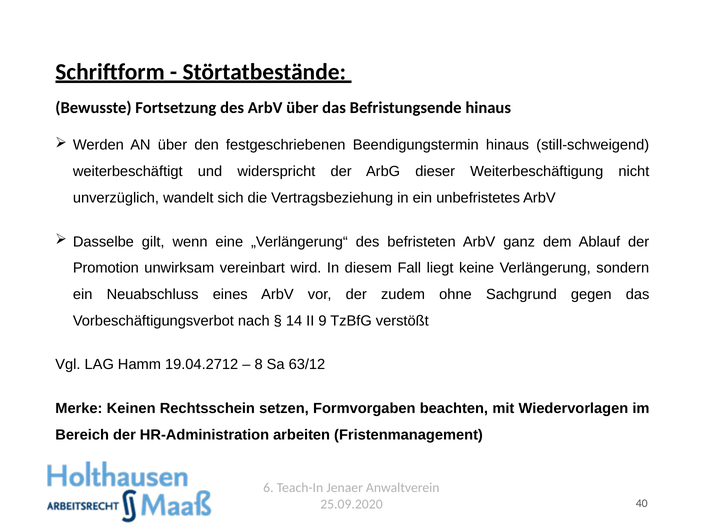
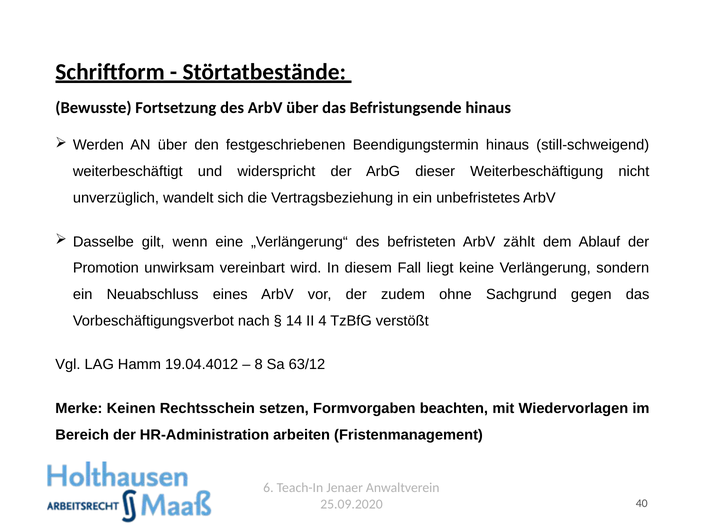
ganz: ganz -> zählt
9: 9 -> 4
19.04.2712: 19.04.2712 -> 19.04.4012
